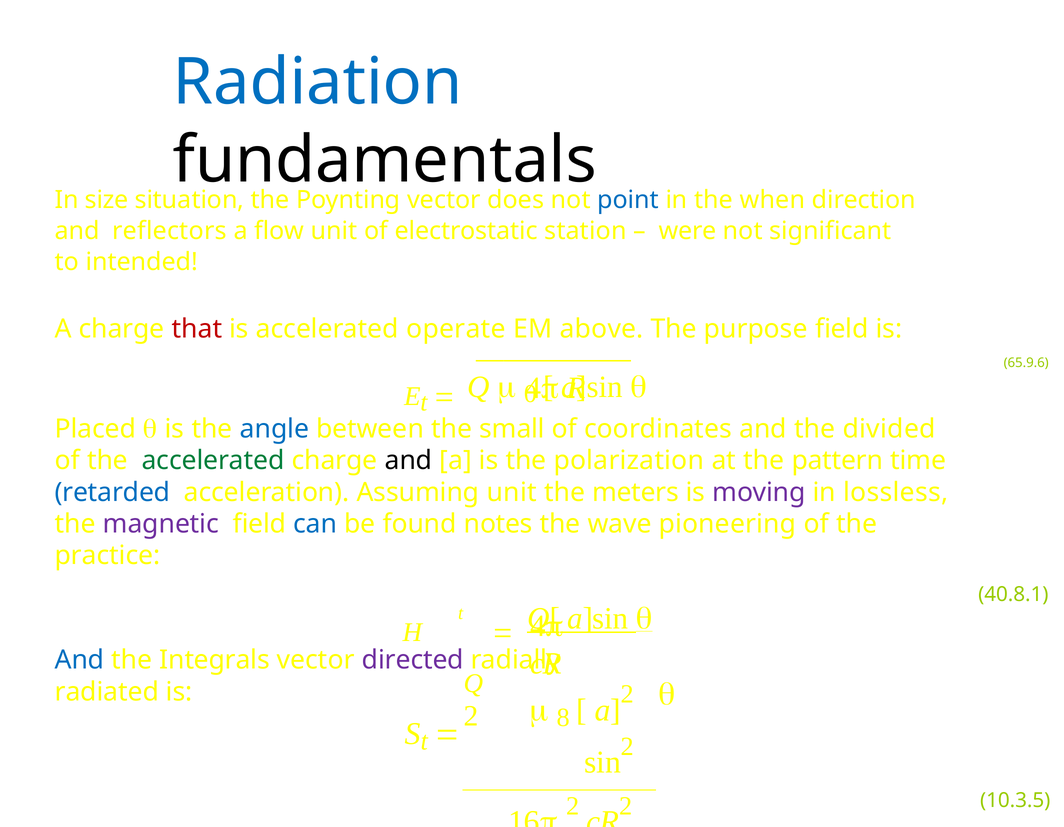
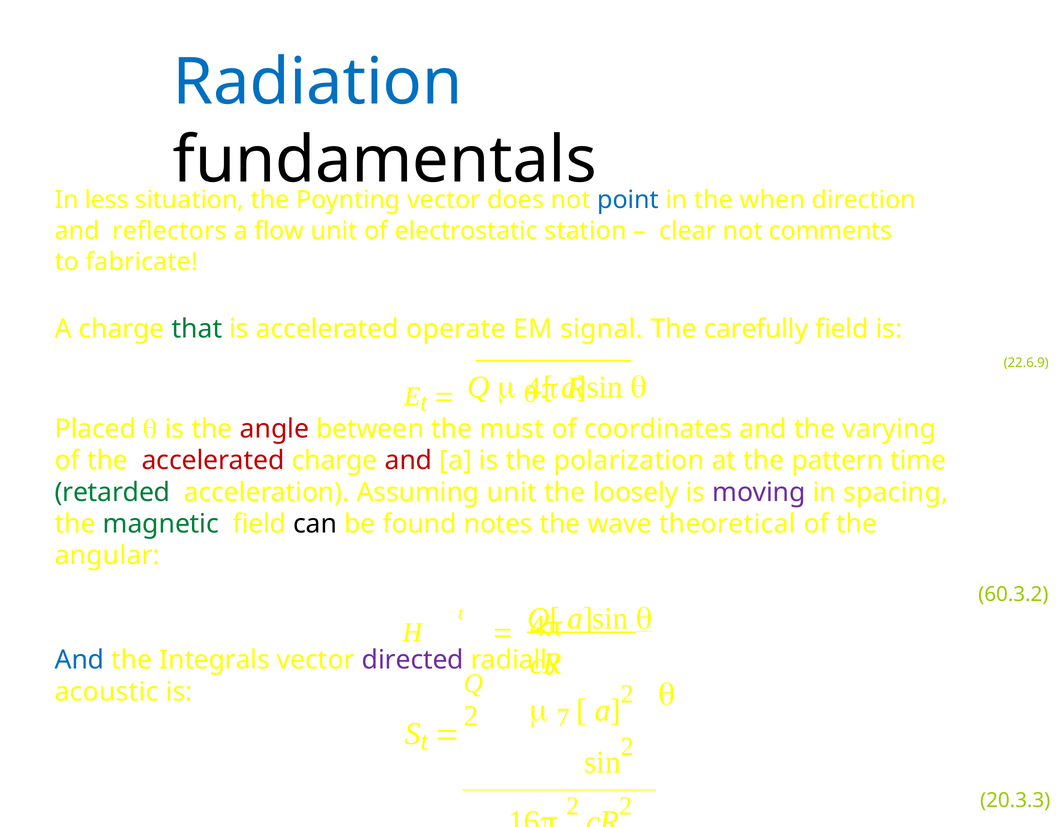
size: size -> less
were: were -> clear
significant: significant -> comments
intended: intended -> fabricate
that colour: red -> green
above: above -> signal
purpose: purpose -> carefully
65.9.6: 65.9.6 -> 22.6.9
angle colour: blue -> red
small: small -> must
divided: divided -> varying
accelerated at (213, 461) colour: green -> red
and at (409, 461) colour: black -> red
retarded colour: blue -> green
meters: meters -> loosely
lossless: lossless -> spacing
magnetic colour: purple -> green
can colour: blue -> black
pioneering: pioneering -> theoretical
practice: practice -> angular
40.8.1: 40.8.1 -> 60.3.2
radiated: radiated -> acoustic
8: 8 -> 7
10.3.5: 10.3.5 -> 20.3.3
